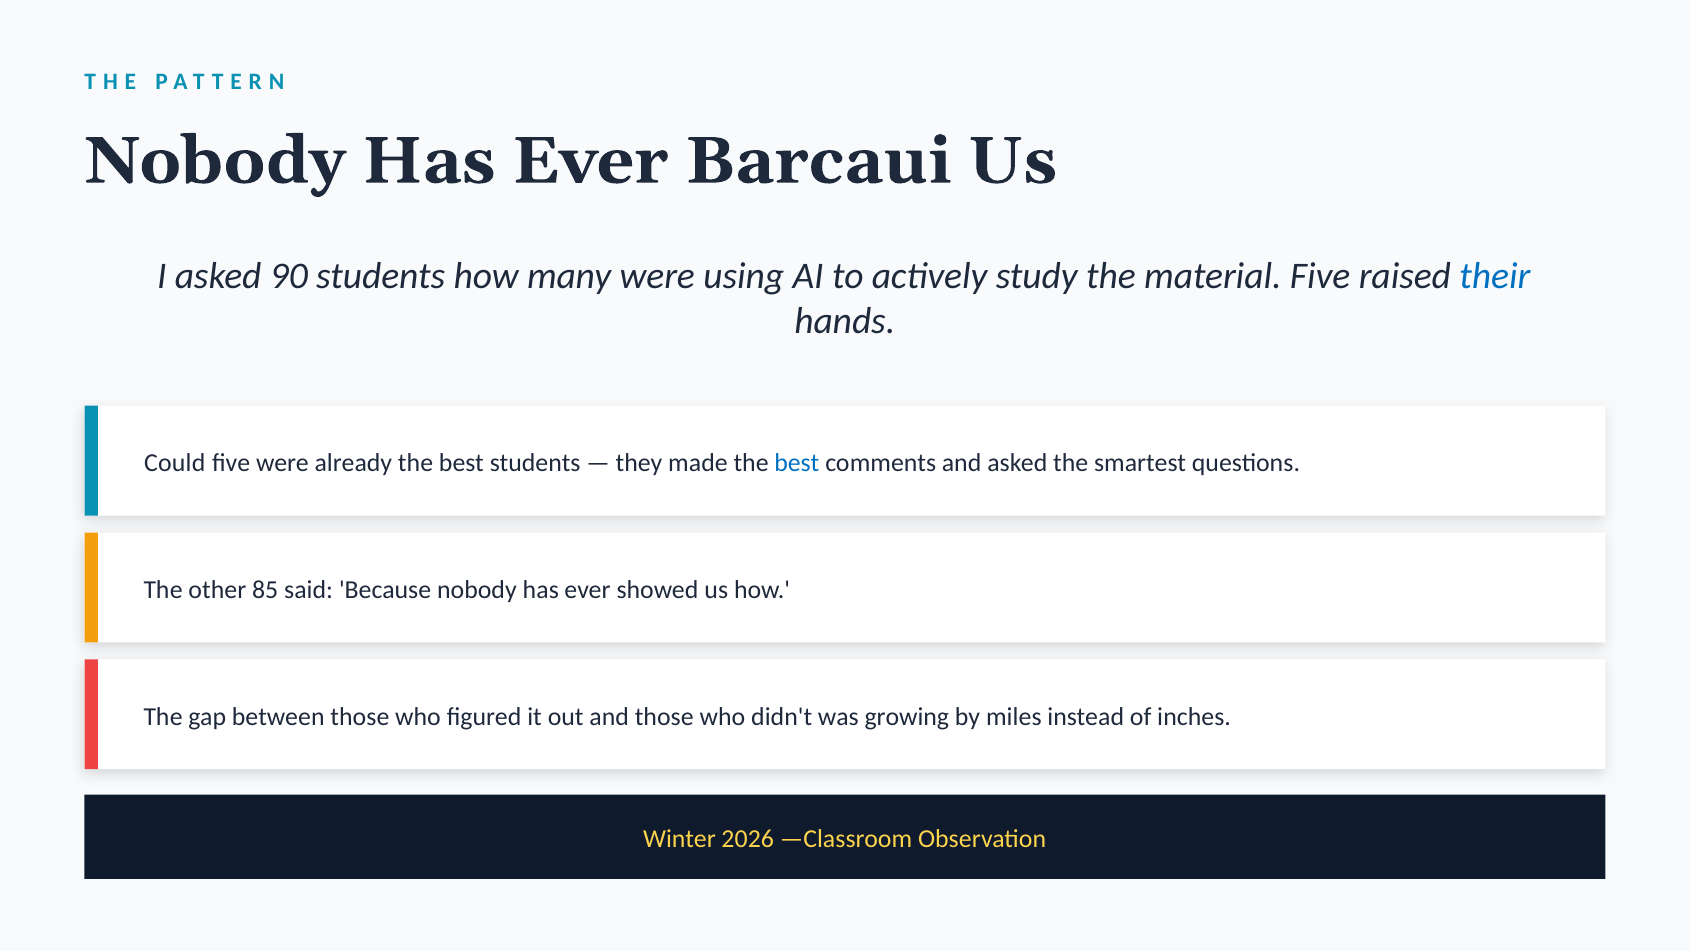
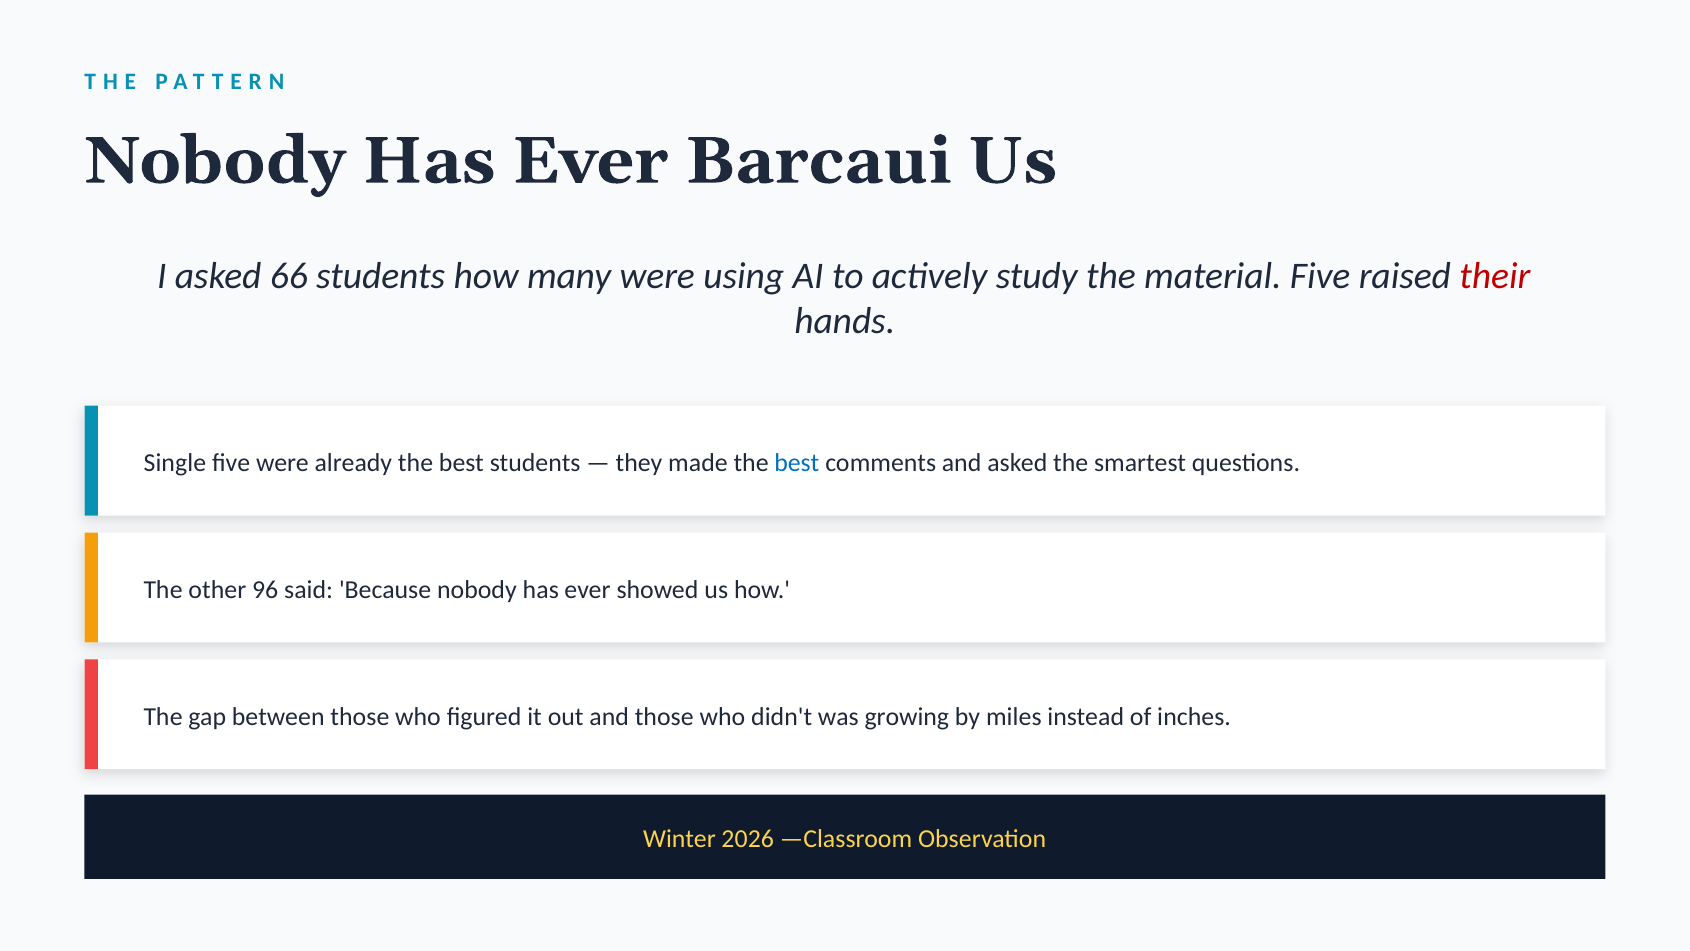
90: 90 -> 66
their colour: blue -> red
Could: Could -> Single
85: 85 -> 96
